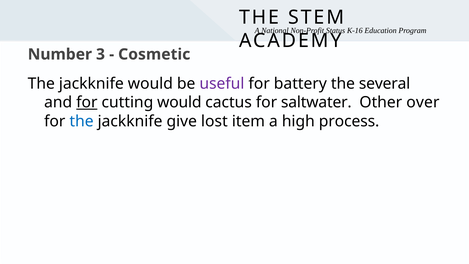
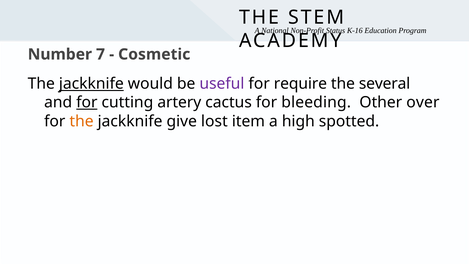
3: 3 -> 7
jackknife at (91, 84) underline: none -> present
battery: battery -> require
cutting would: would -> artery
saltwater: saltwater -> bleeding
the at (82, 121) colour: blue -> orange
process: process -> spotted
